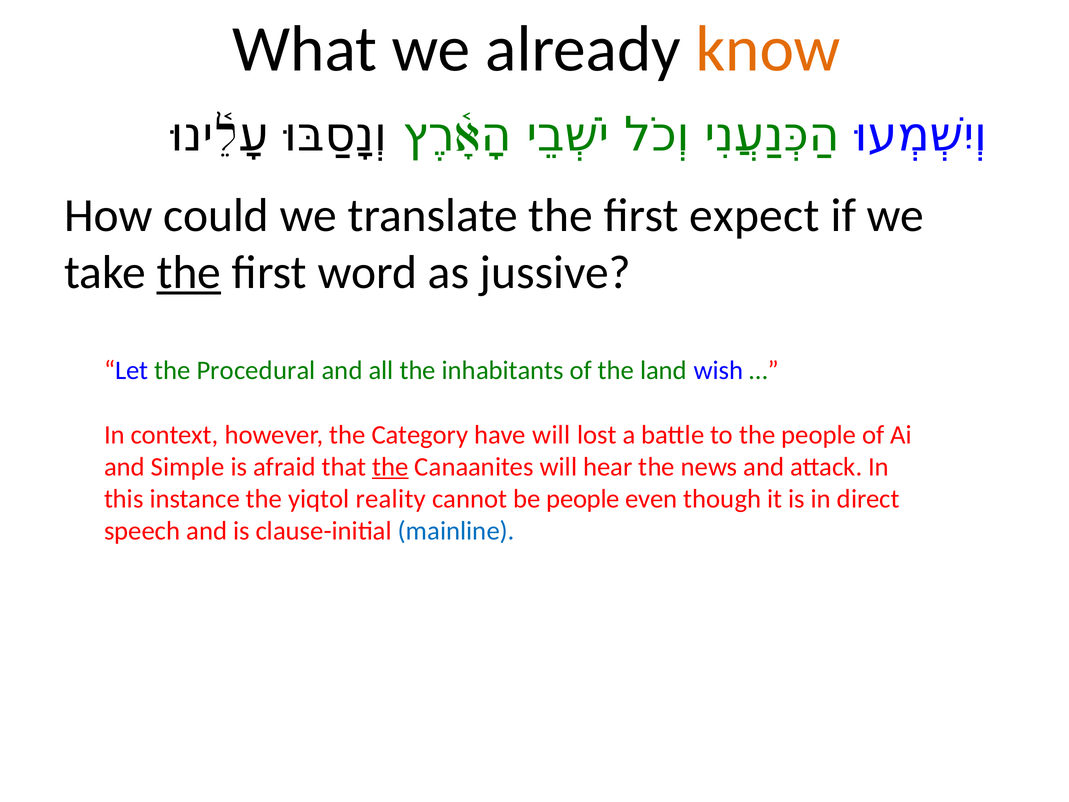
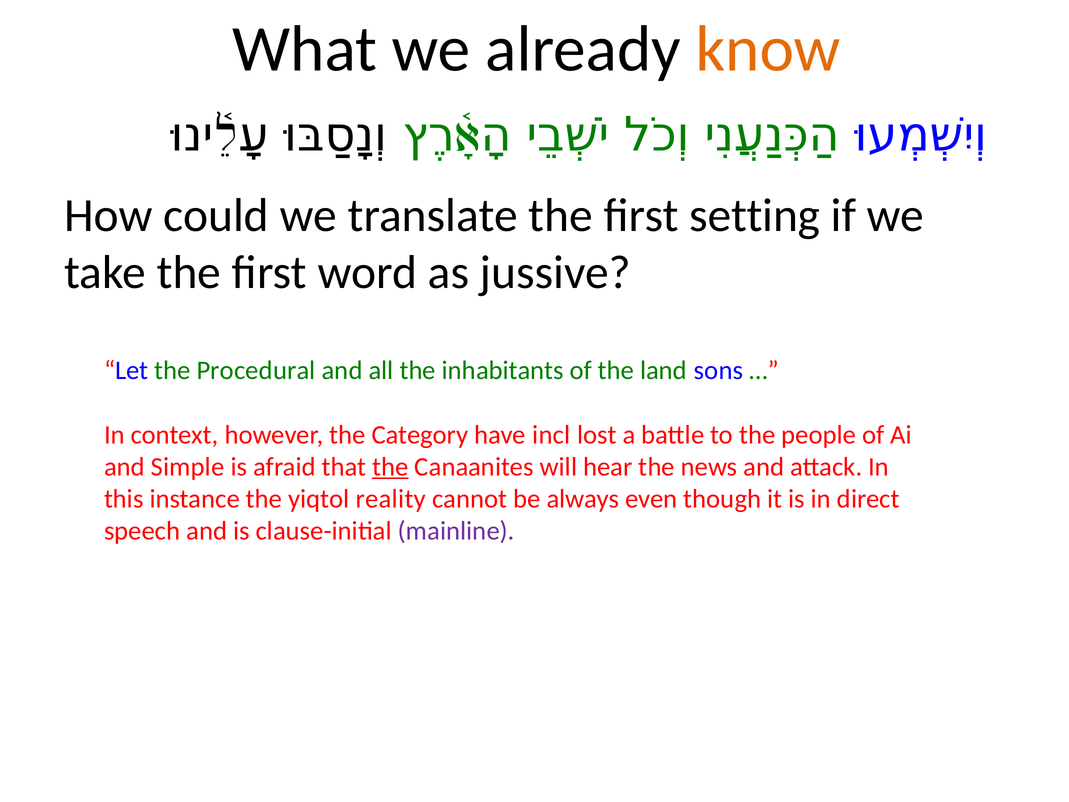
expect: expect -> setting
the at (189, 272) underline: present -> none
wish: wish -> sons
have will: will -> incl
be people: people -> always
mainline colour: blue -> purple
